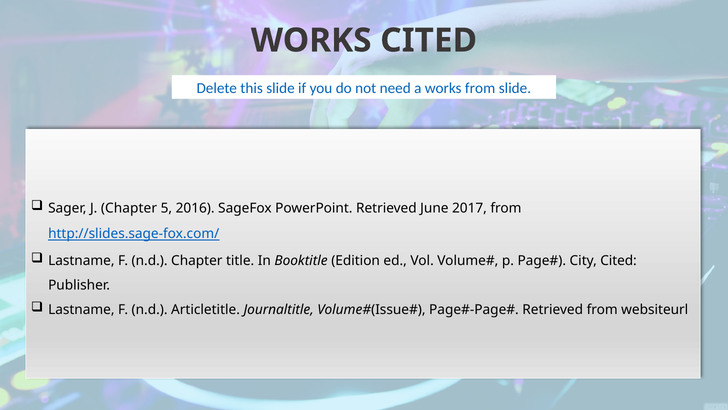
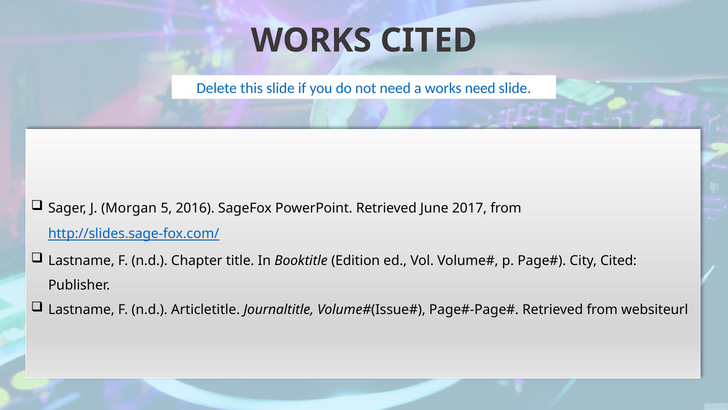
works from: from -> need
J Chapter: Chapter -> Morgan
